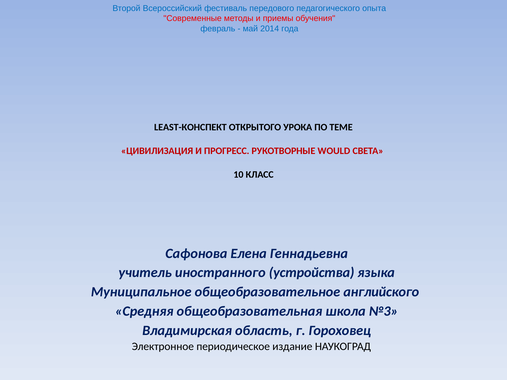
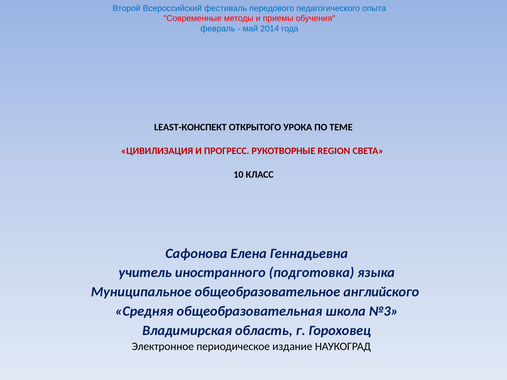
WOULD: WOULD -> REGION
устройства: устройства -> подготовка
